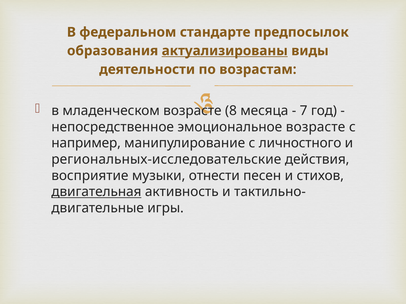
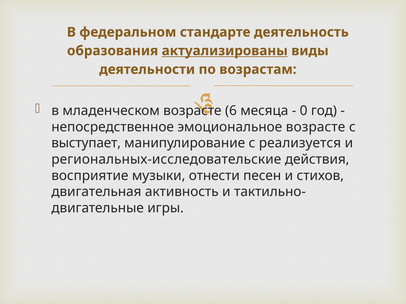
предпосылок: предпосылок -> деятельность
8: 8 -> 6
7: 7 -> 0
например: например -> выступает
личностного: личностного -> реализуется
двигательная underline: present -> none
